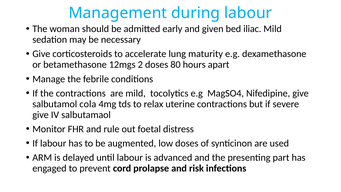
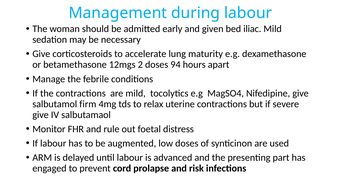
80: 80 -> 94
cola: cola -> firm
